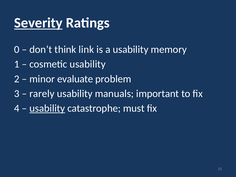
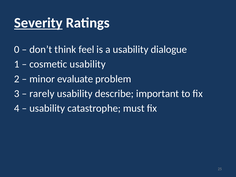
link: link -> feel
memory: memory -> dialogue
manuals: manuals -> describe
usability at (47, 108) underline: present -> none
